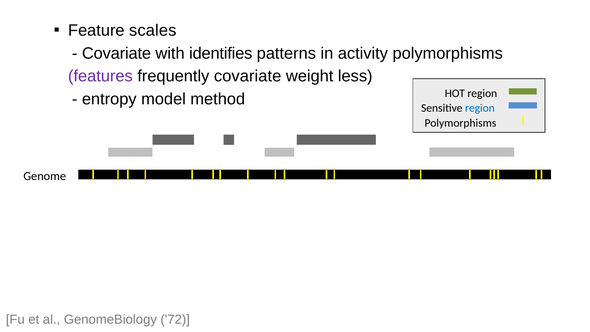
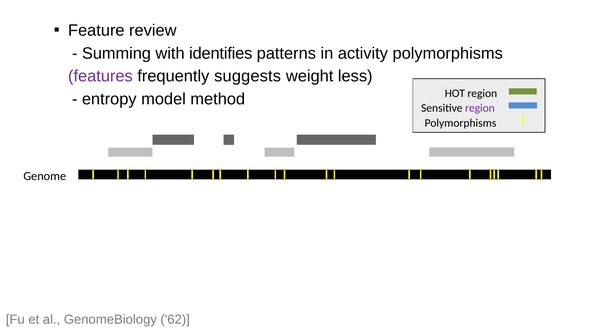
scales: scales -> review
Covariate at (116, 53): Covariate -> Summing
frequently covariate: covariate -> suggests
region at (480, 108) colour: blue -> purple
72: 72 -> 62
